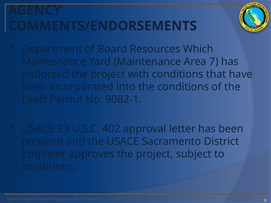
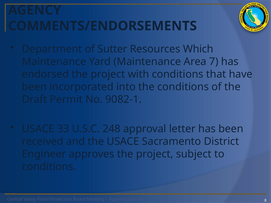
of Board: Board -> Sutter
402: 402 -> 248
